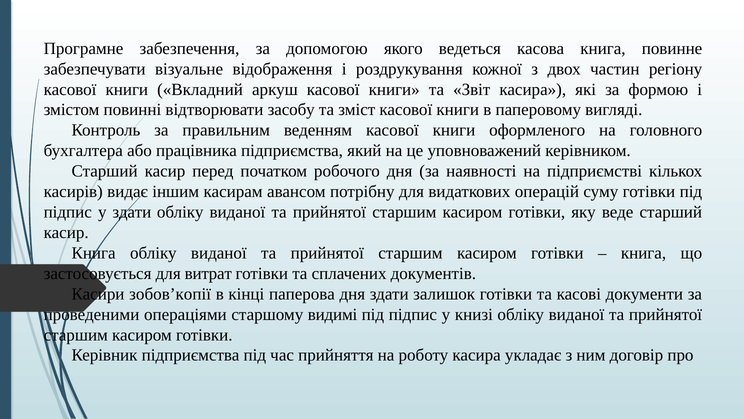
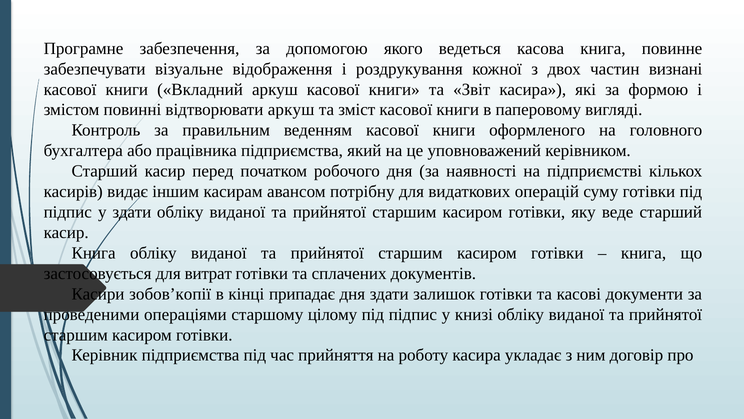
регіону: регіону -> визнані
відтворювати засобу: засобу -> аркуш
паперова: паперова -> припадає
видимі: видимі -> цілому
